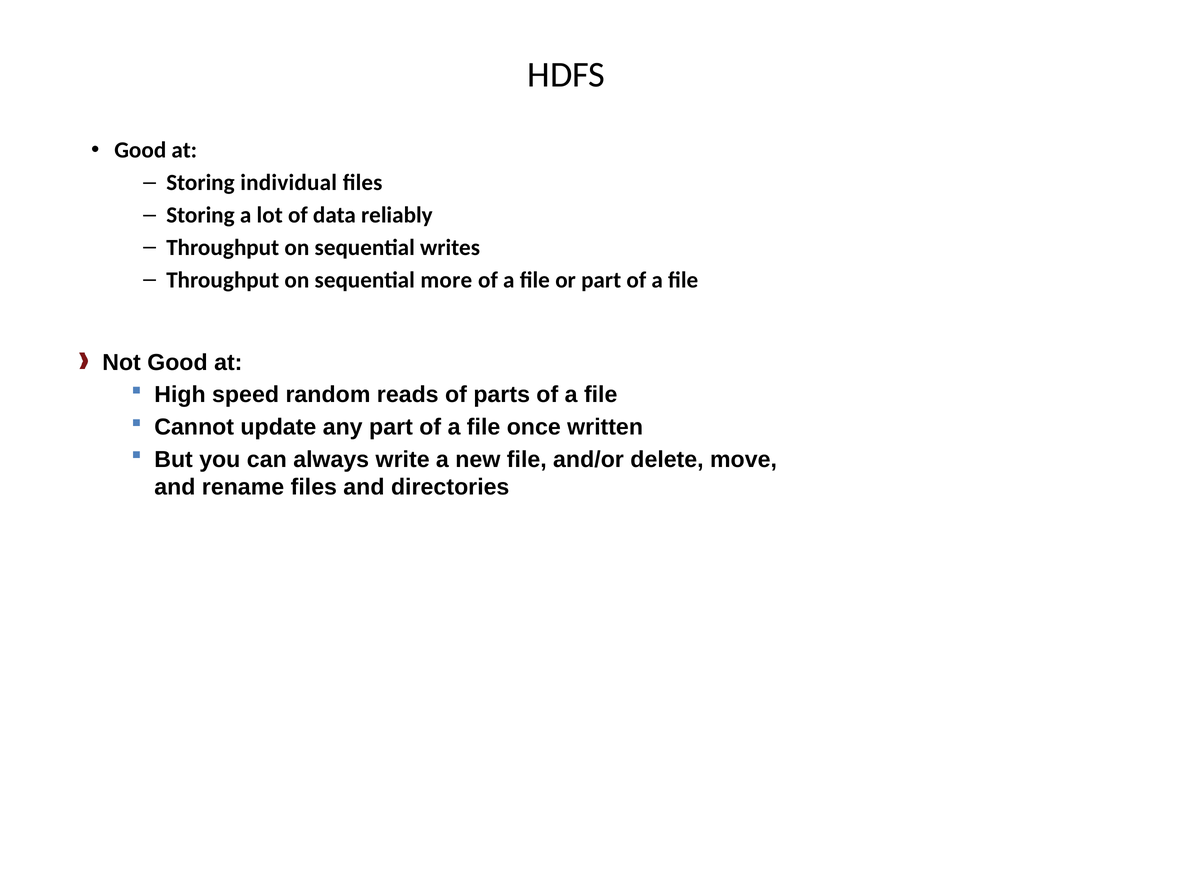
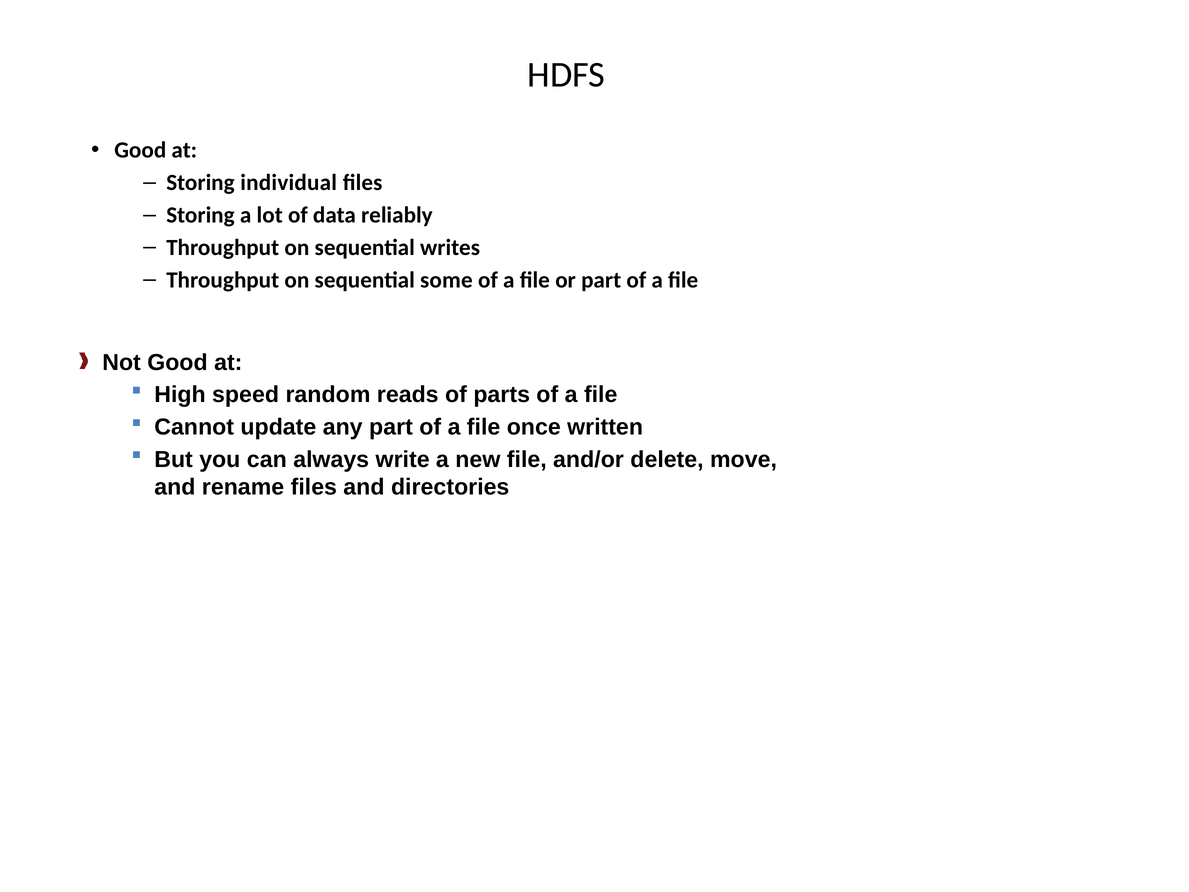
more: more -> some
